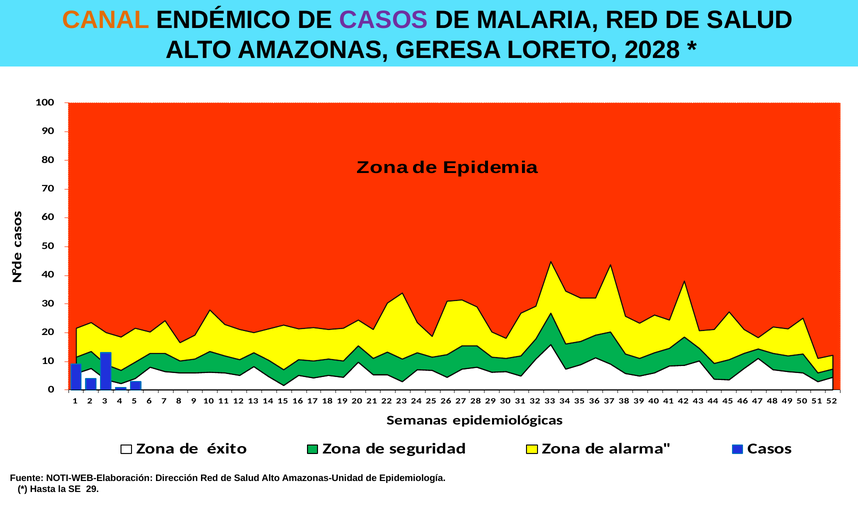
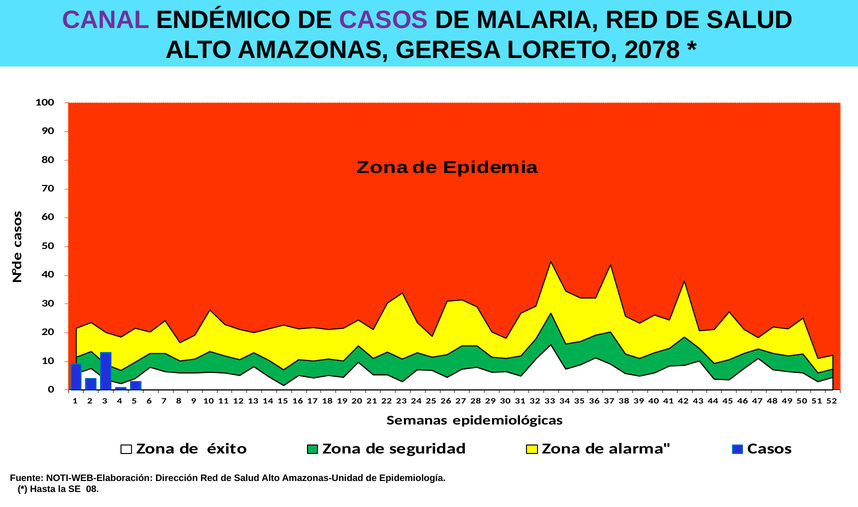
CANAL colour: orange -> purple
2028: 2028 -> 2078
SE 29: 29 -> 08
